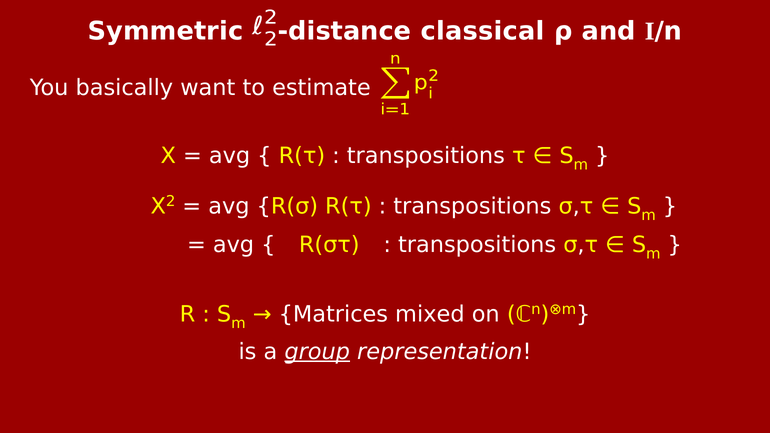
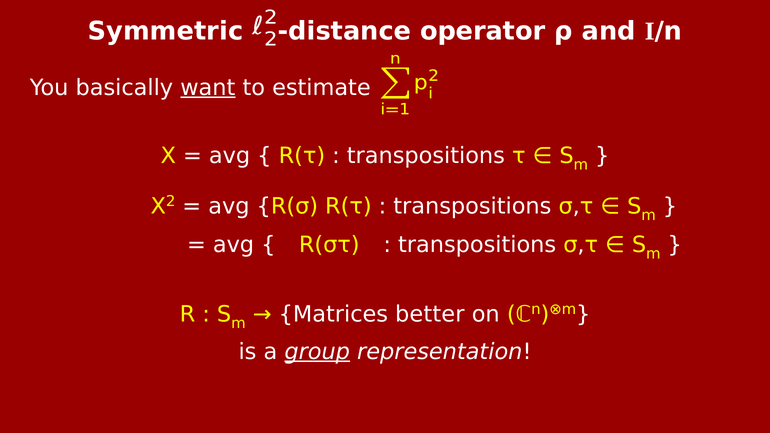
classical: classical -> operator
want underline: none -> present
mixed: mixed -> better
